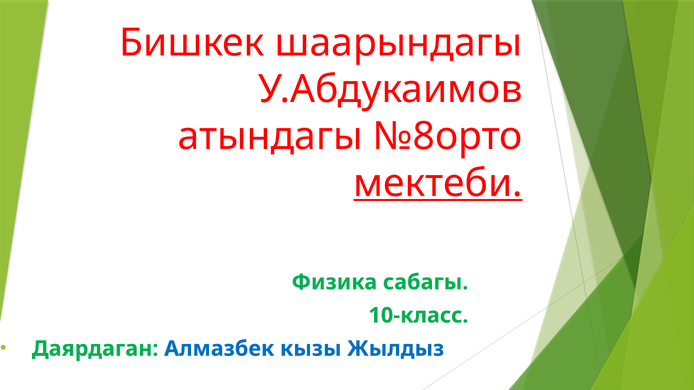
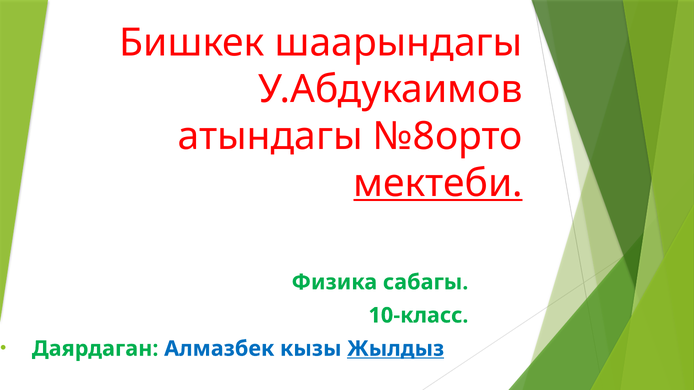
Жылдыз underline: none -> present
